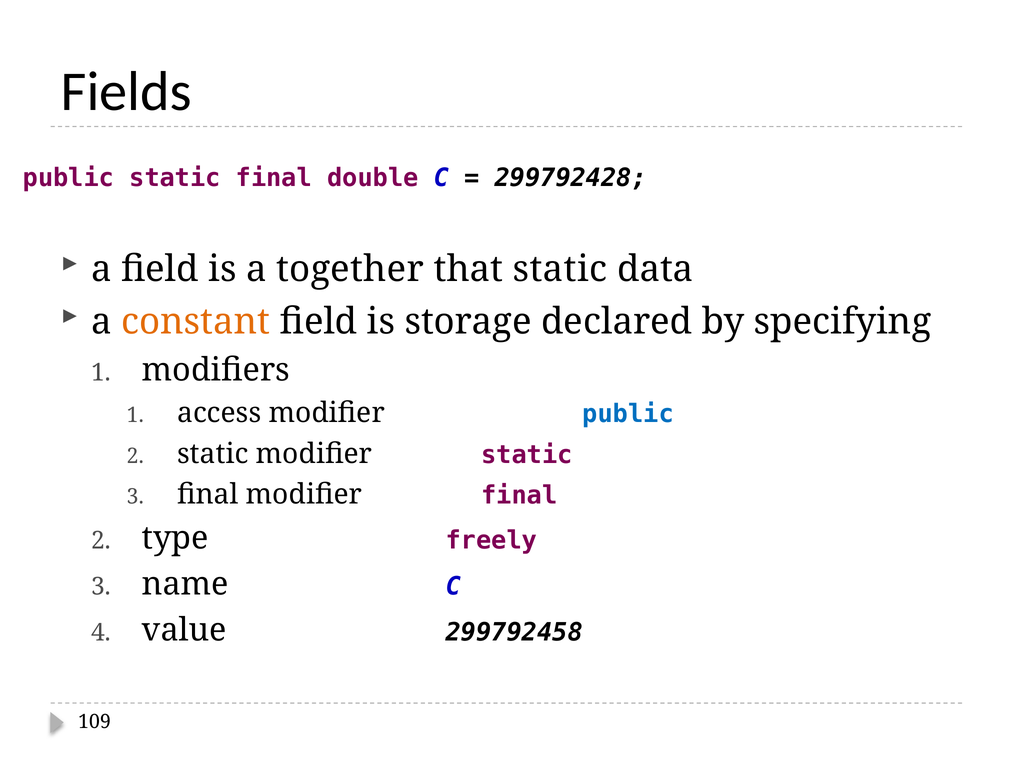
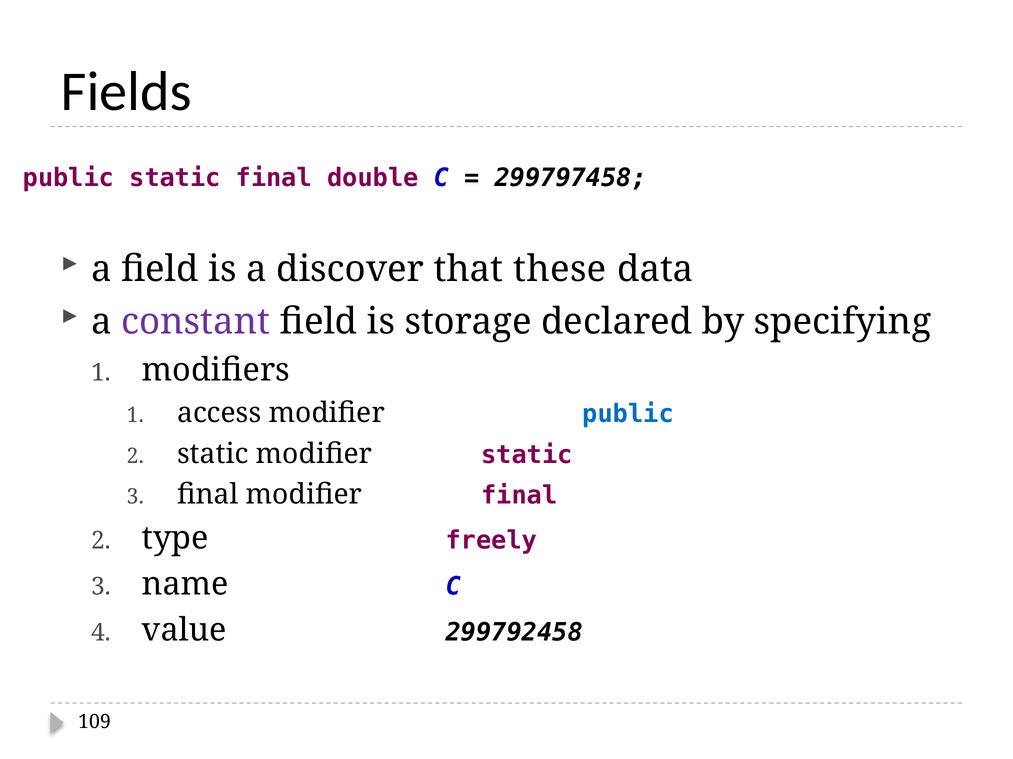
299792428: 299792428 -> 299797458
together: together -> discover
that static: static -> these
constant colour: orange -> purple
